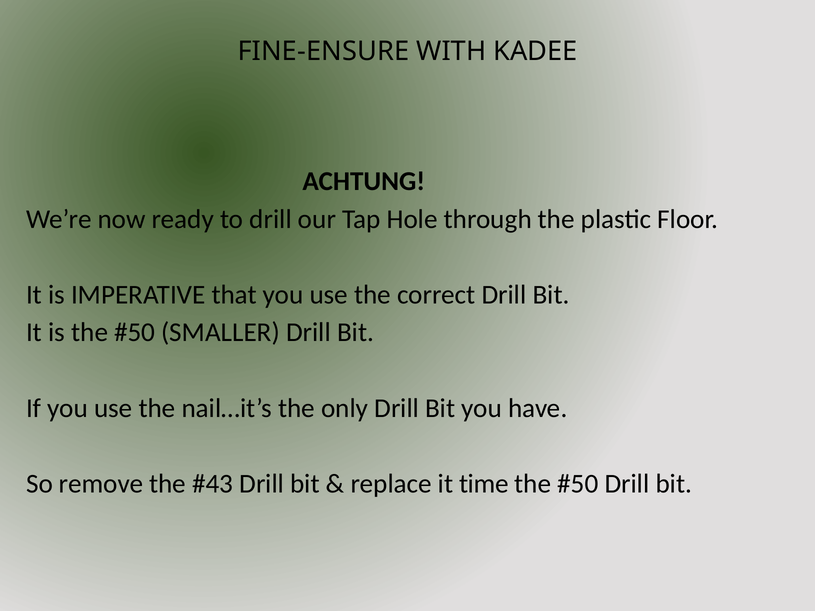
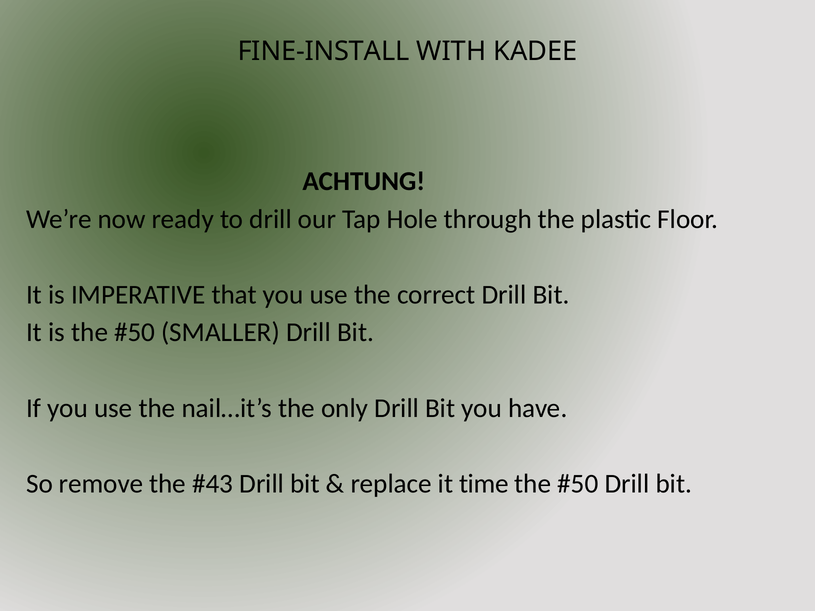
FINE-ENSURE: FINE-ENSURE -> FINE-INSTALL
